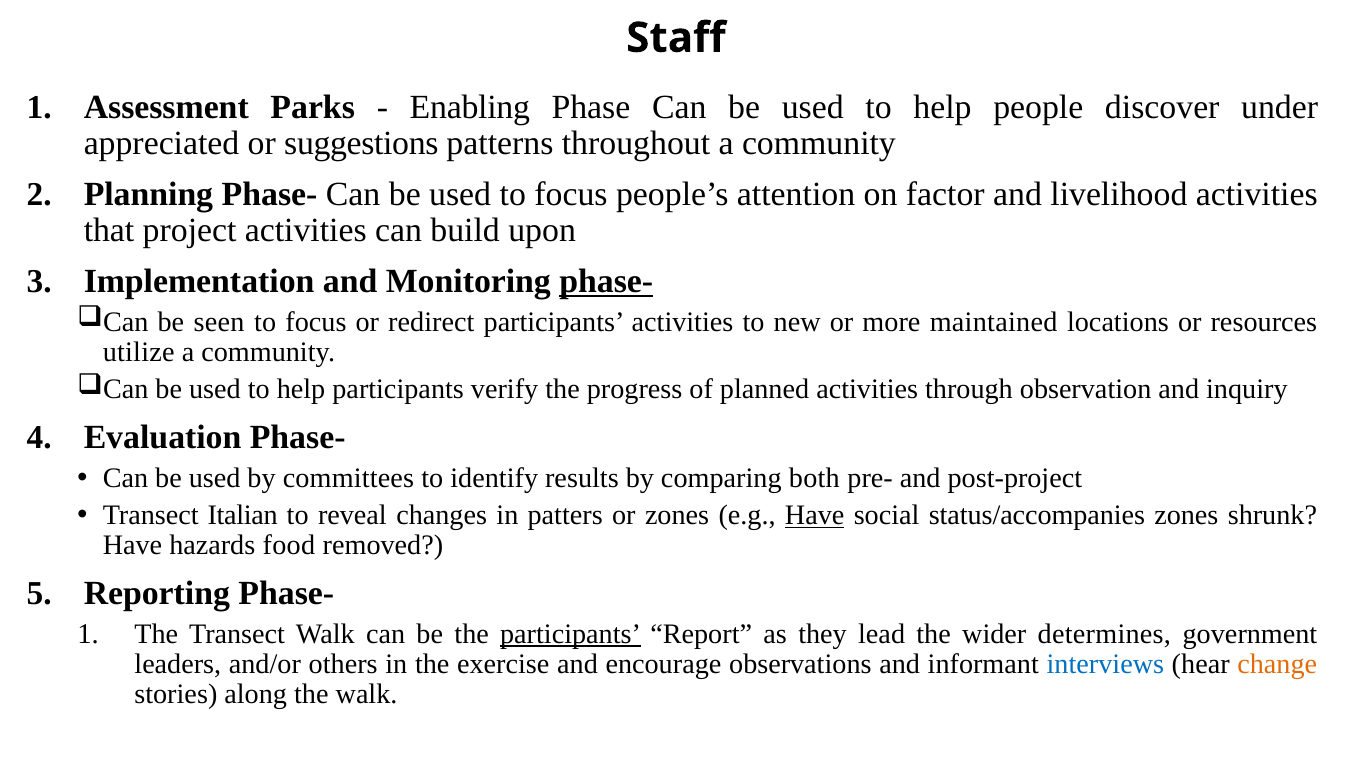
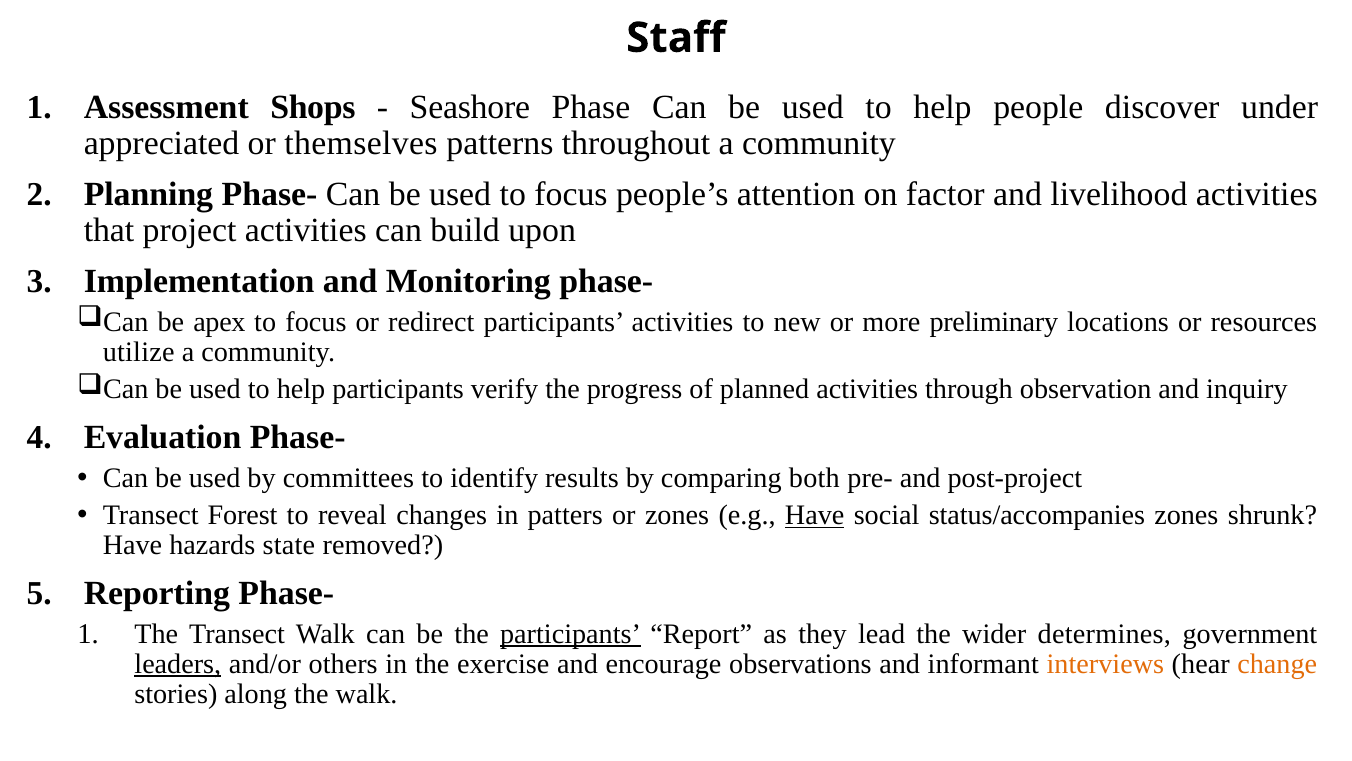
Parks: Parks -> Shops
Enabling: Enabling -> Seashore
suggestions: suggestions -> themselves
phase- at (606, 281) underline: present -> none
seen: seen -> apex
maintained: maintained -> preliminary
Italian: Italian -> Forest
food: food -> state
leaders underline: none -> present
interviews colour: blue -> orange
